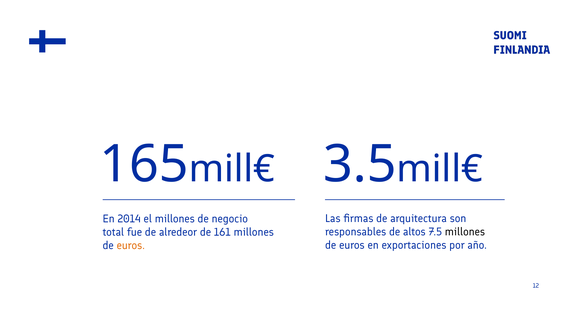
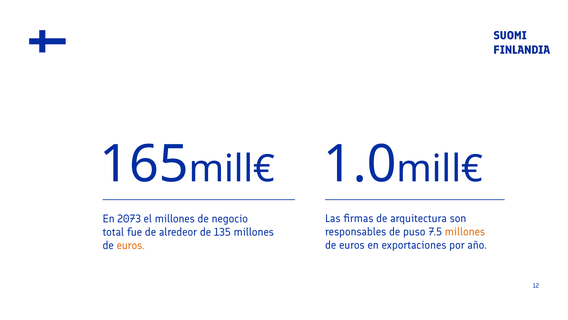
3.5: 3.5 -> 1.0
2014: 2014 -> 2073
altos: altos -> puso
millones at (465, 232) colour: black -> orange
161: 161 -> 135
